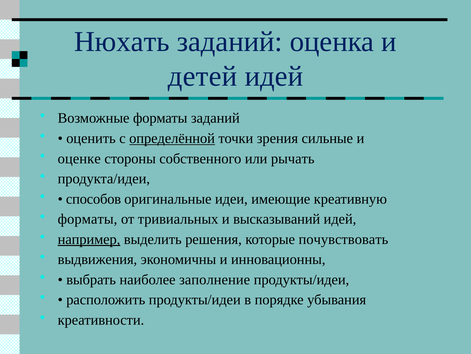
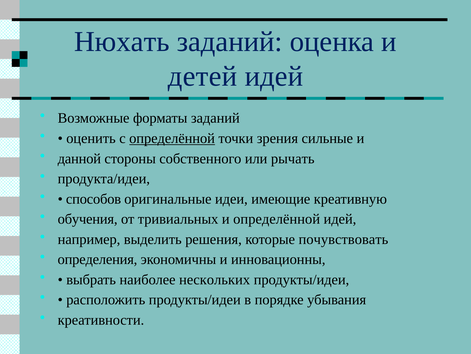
оценке: оценке -> данной
форматы at (88, 219): форматы -> обучения
и высказываний: высказываний -> определённой
например underline: present -> none
выдвижения: выдвижения -> определения
заполнение: заполнение -> нескольких
